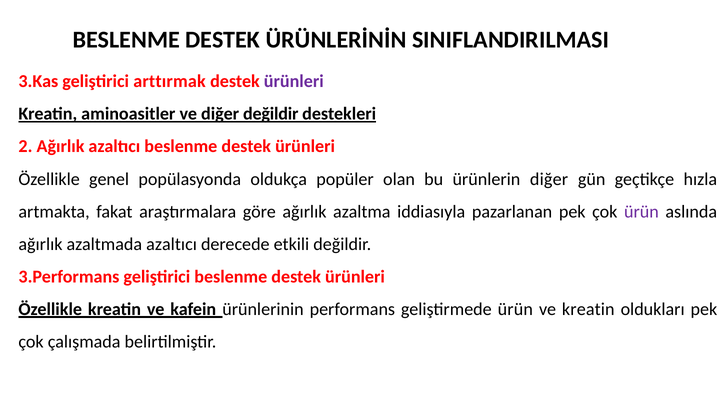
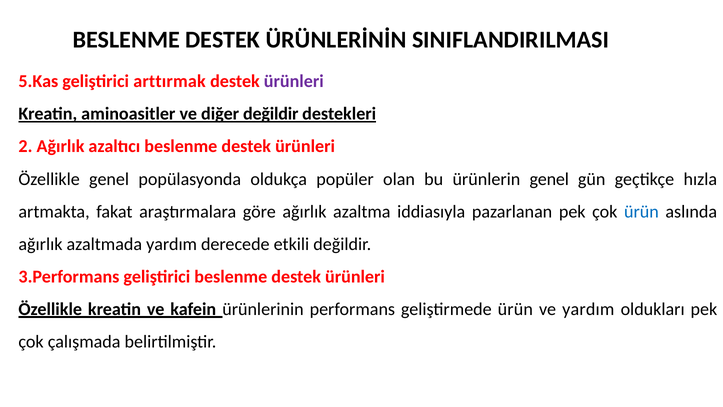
3.Kas: 3.Kas -> 5.Kas
ürünlerin diğer: diğer -> genel
ürün at (641, 211) colour: purple -> blue
azaltmada azaltıcı: azaltıcı -> yardım
ve kreatin: kreatin -> yardım
